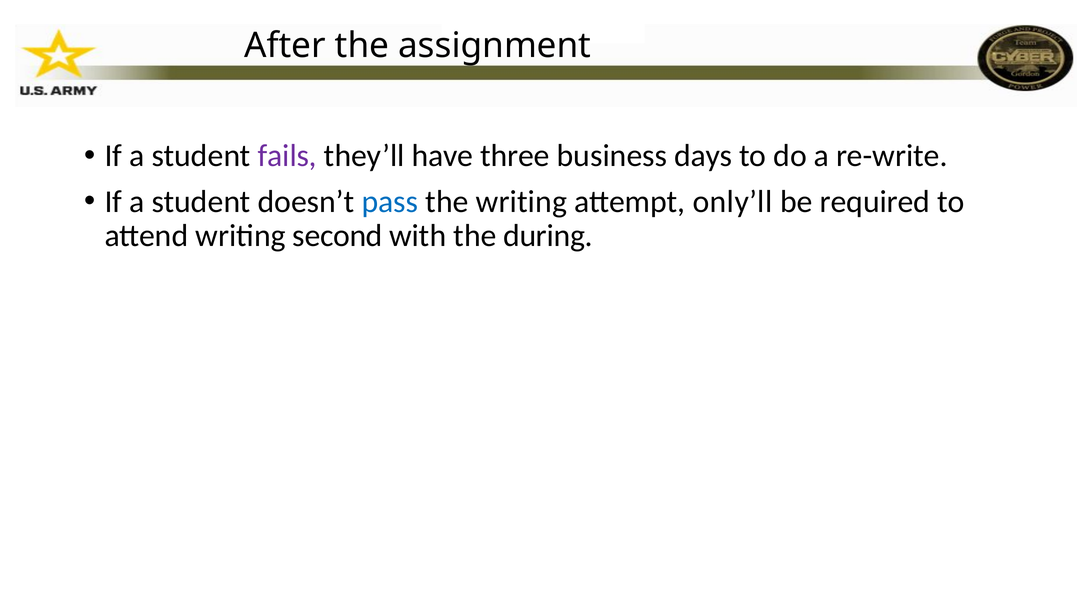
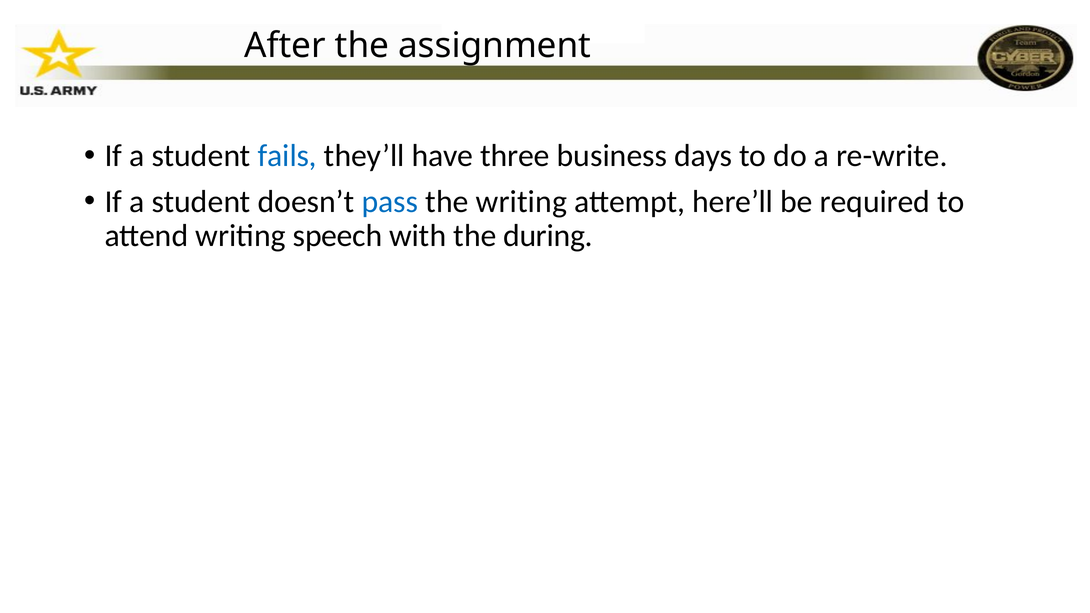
fails colour: purple -> blue
only’ll: only’ll -> here’ll
second: second -> speech
